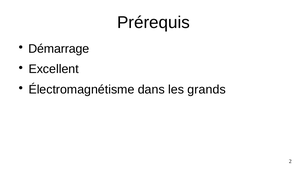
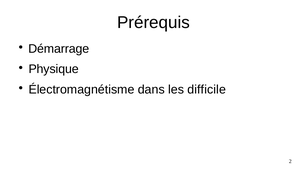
Excellent: Excellent -> Physique
grands: grands -> difficile
